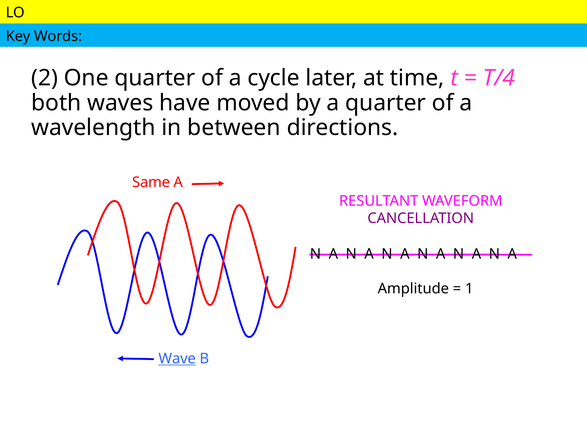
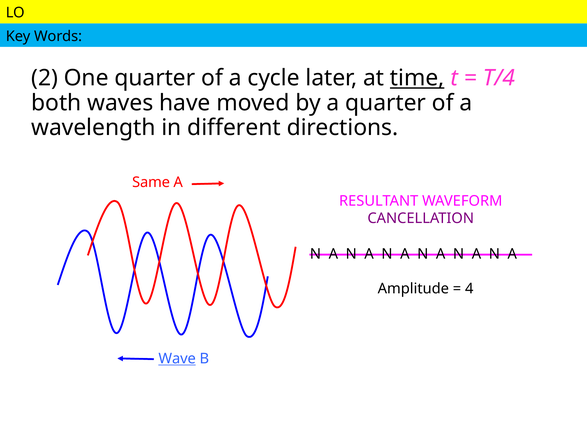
time underline: none -> present
between: between -> different
1: 1 -> 4
